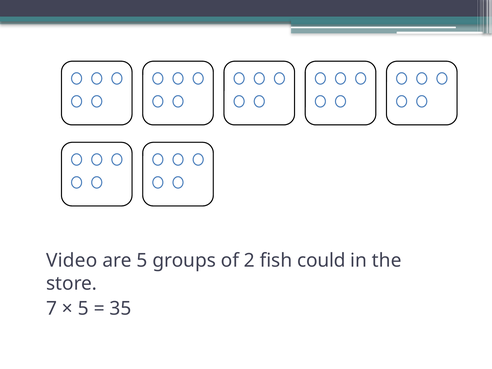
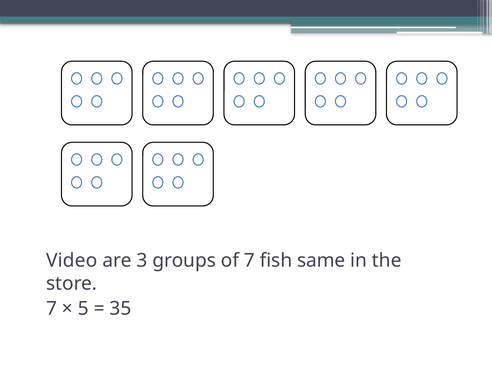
are 5: 5 -> 3
of 2: 2 -> 7
could: could -> same
